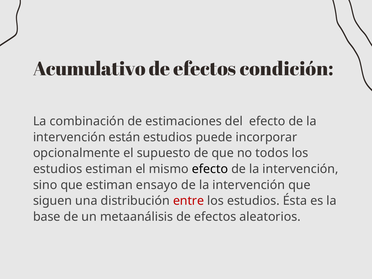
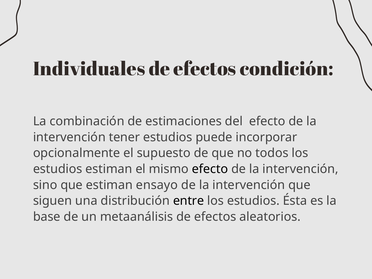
Acumulativo: Acumulativo -> Individuales
están: están -> tener
entre colour: red -> black
